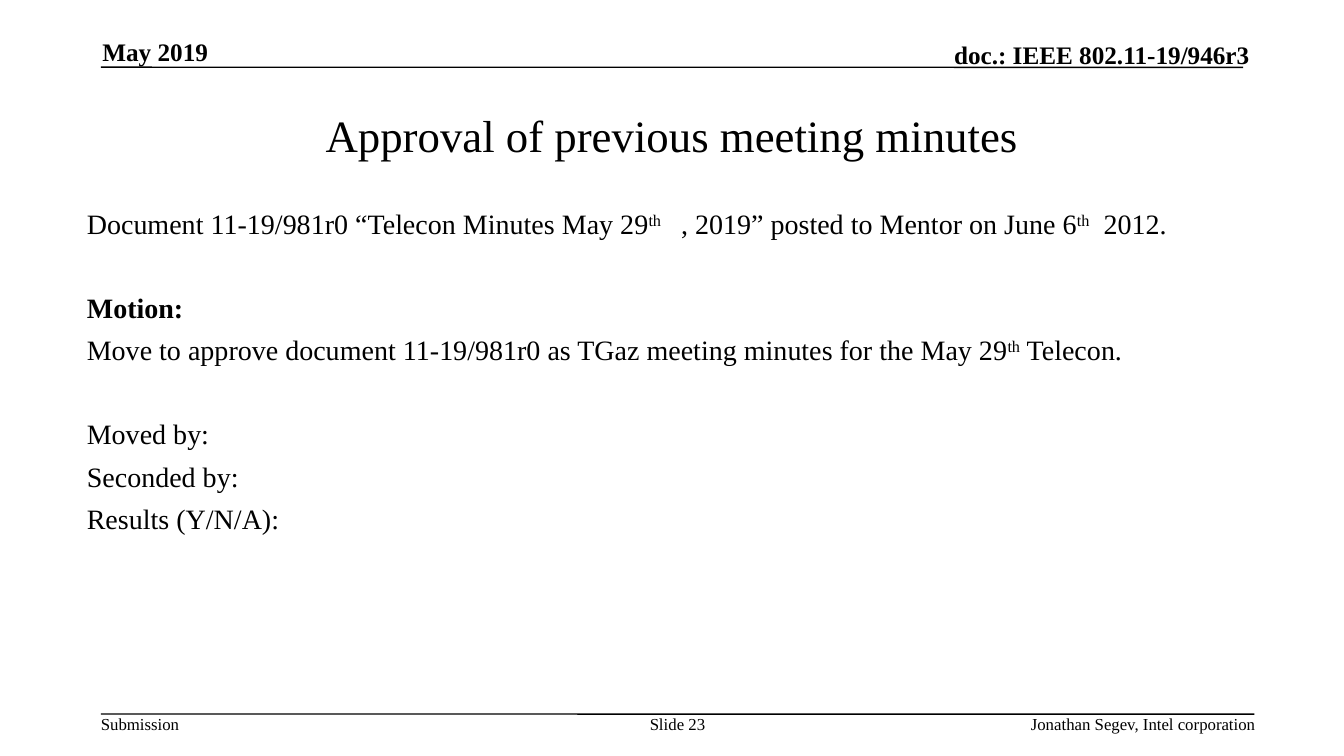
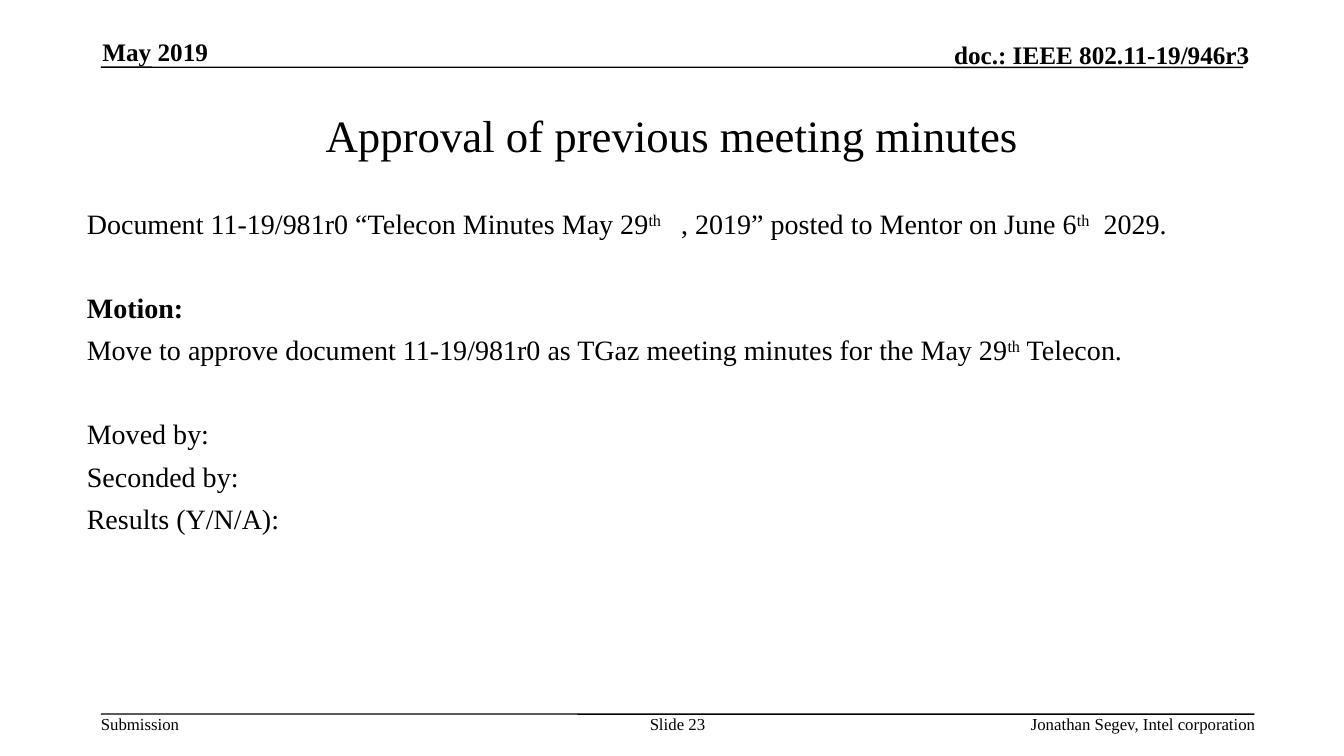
2012: 2012 -> 2029
